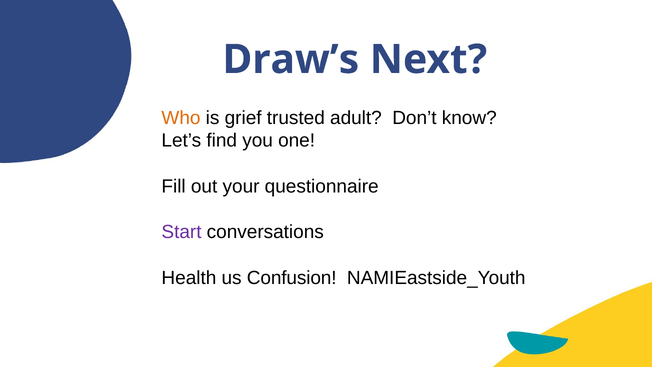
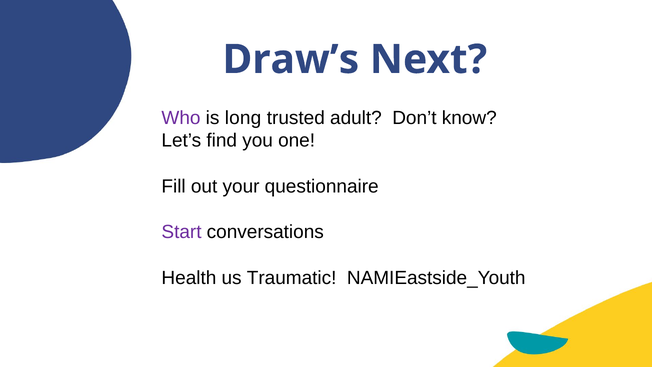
Who colour: orange -> purple
grief: grief -> long
Confusion: Confusion -> Traumatic
